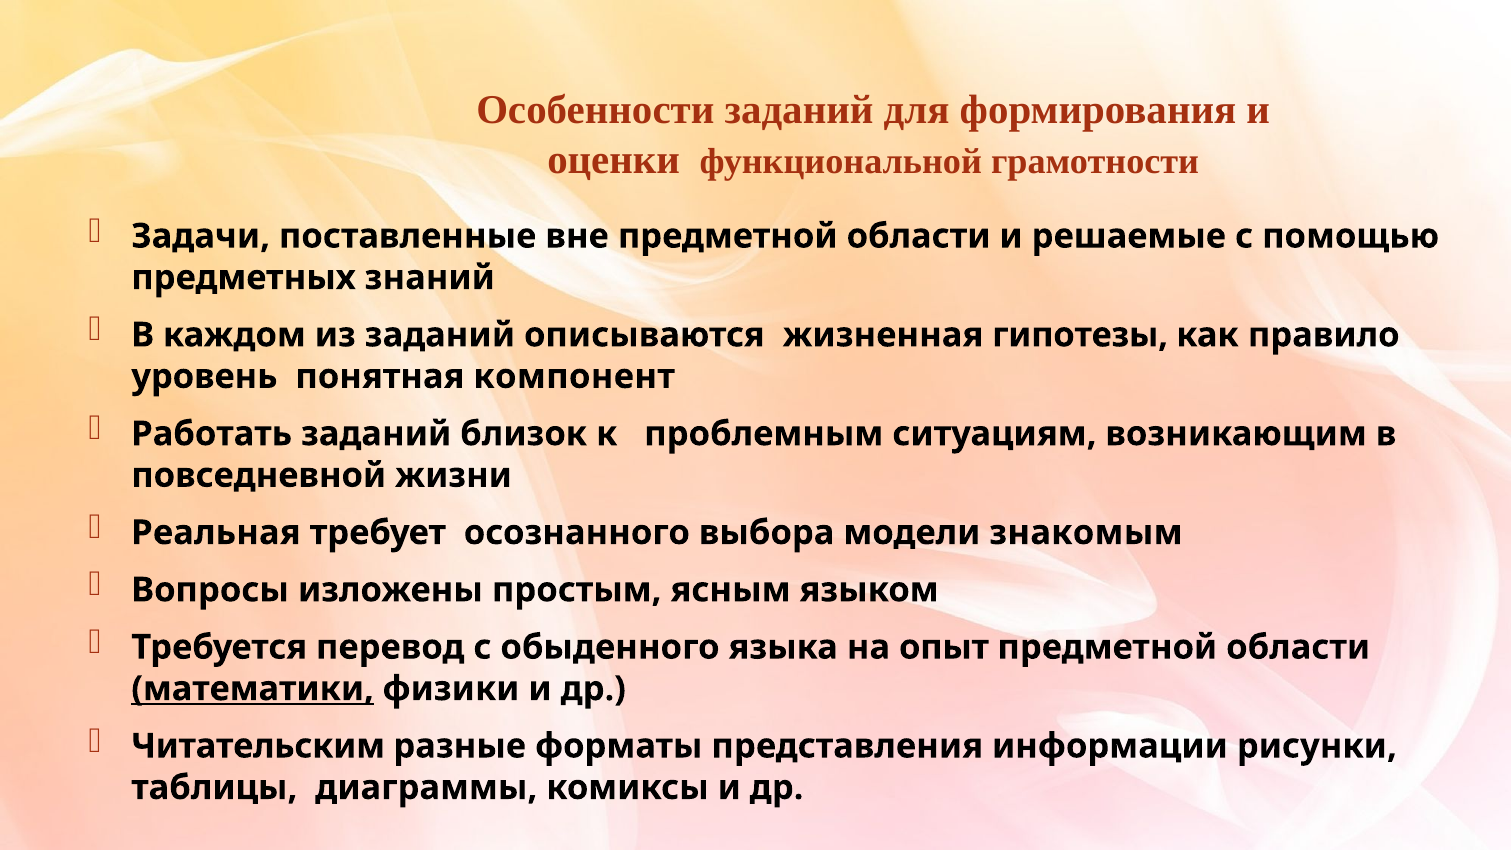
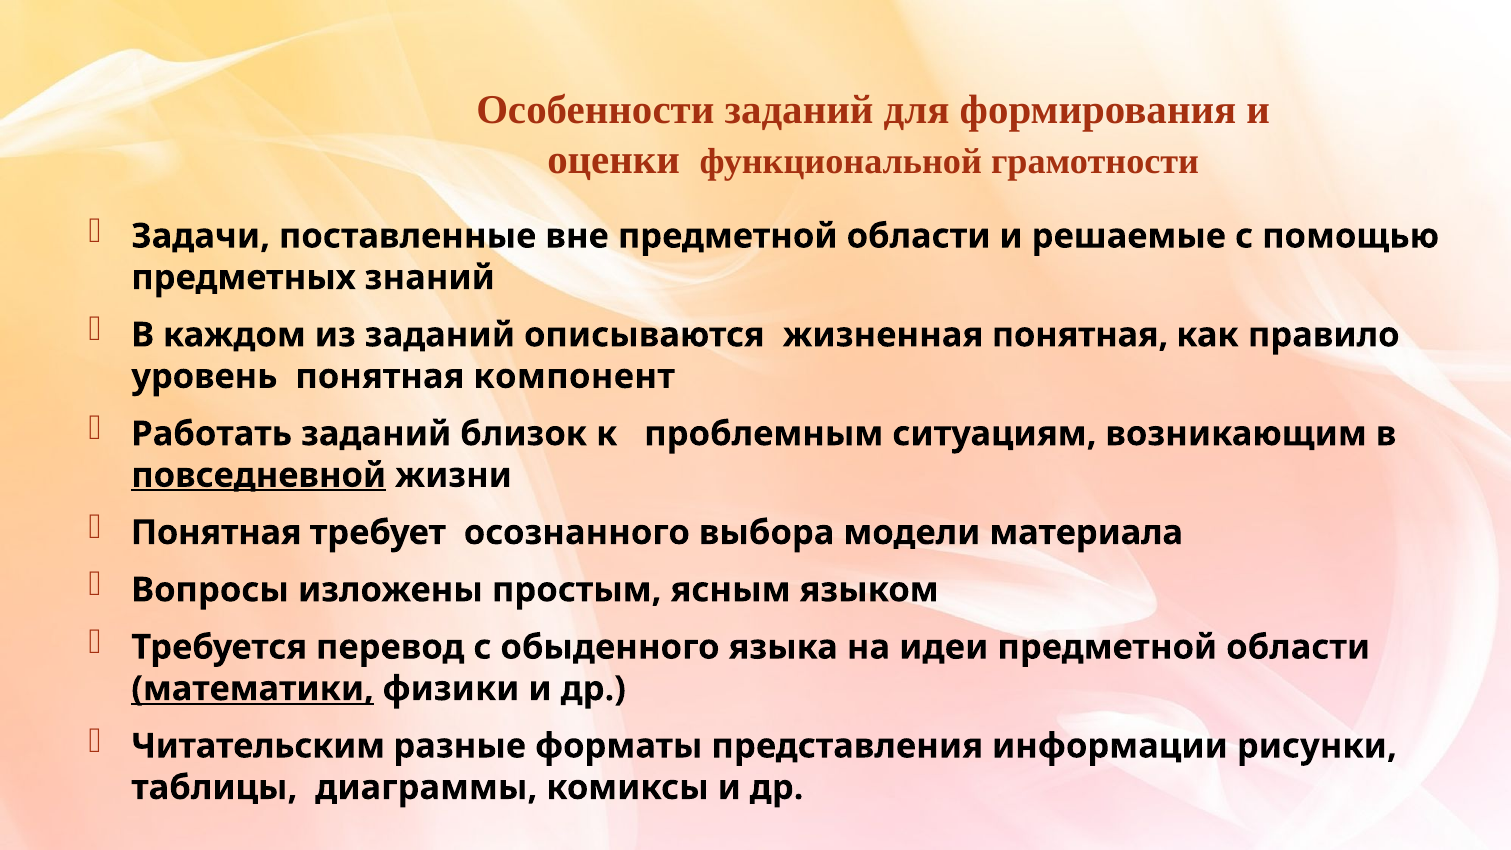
жизненная гипотезы: гипотезы -> понятная
повседневной underline: none -> present
Реальная at (216, 533): Реальная -> Понятная
знакомым: знакомым -> материала
опыт: опыт -> идеи
